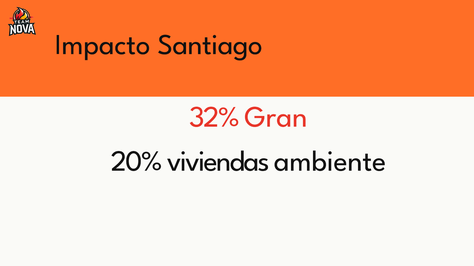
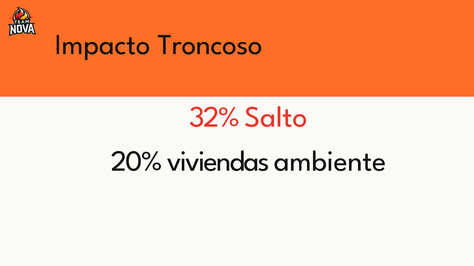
Santiago: Santiago -> Troncoso
Gran: Gran -> Salto
